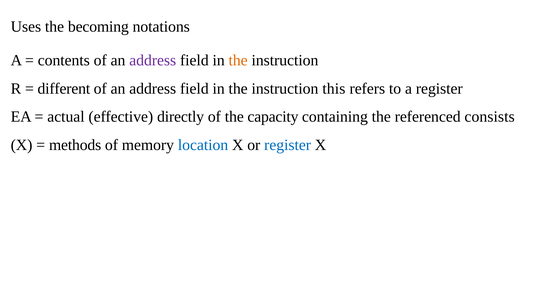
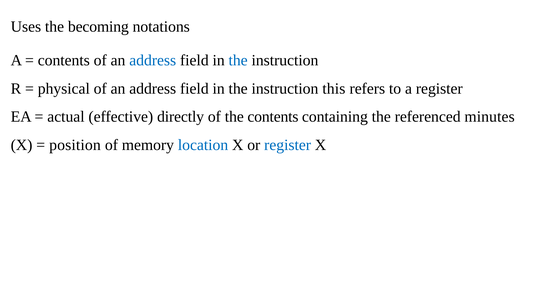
address at (153, 60) colour: purple -> blue
the at (238, 60) colour: orange -> blue
different: different -> physical
the capacity: capacity -> contents
consists: consists -> minutes
methods: methods -> position
